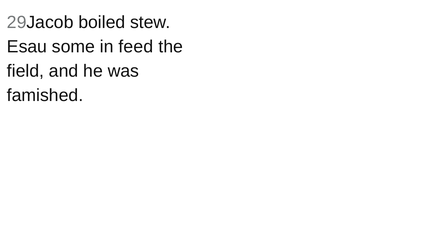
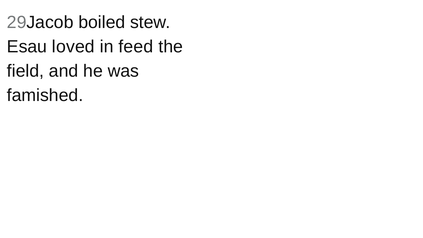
some: some -> loved
